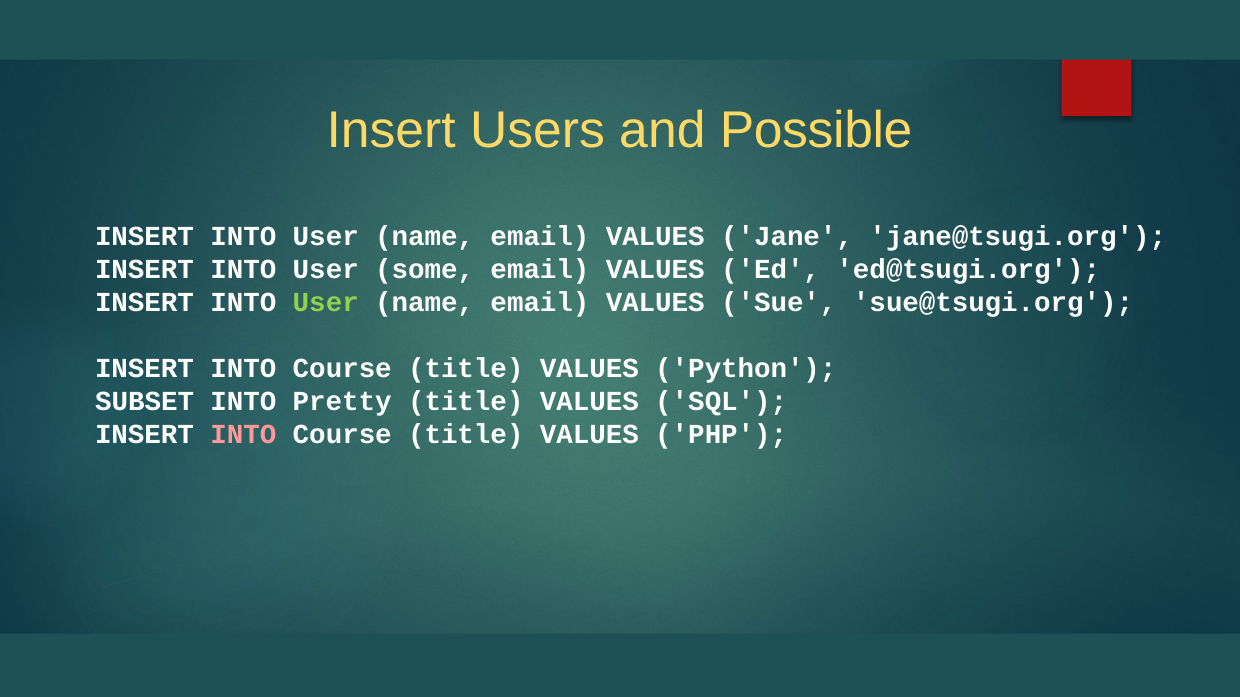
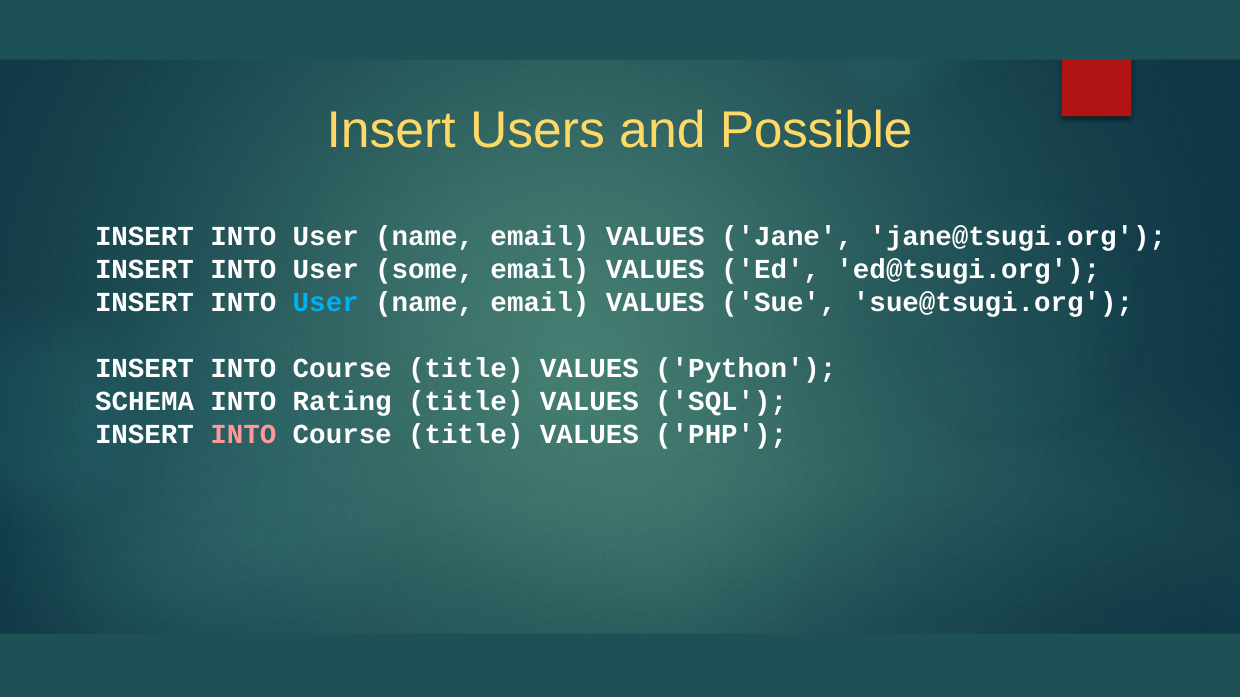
User at (326, 303) colour: light green -> light blue
SUBSET: SUBSET -> SCHEMA
Pretty: Pretty -> Rating
